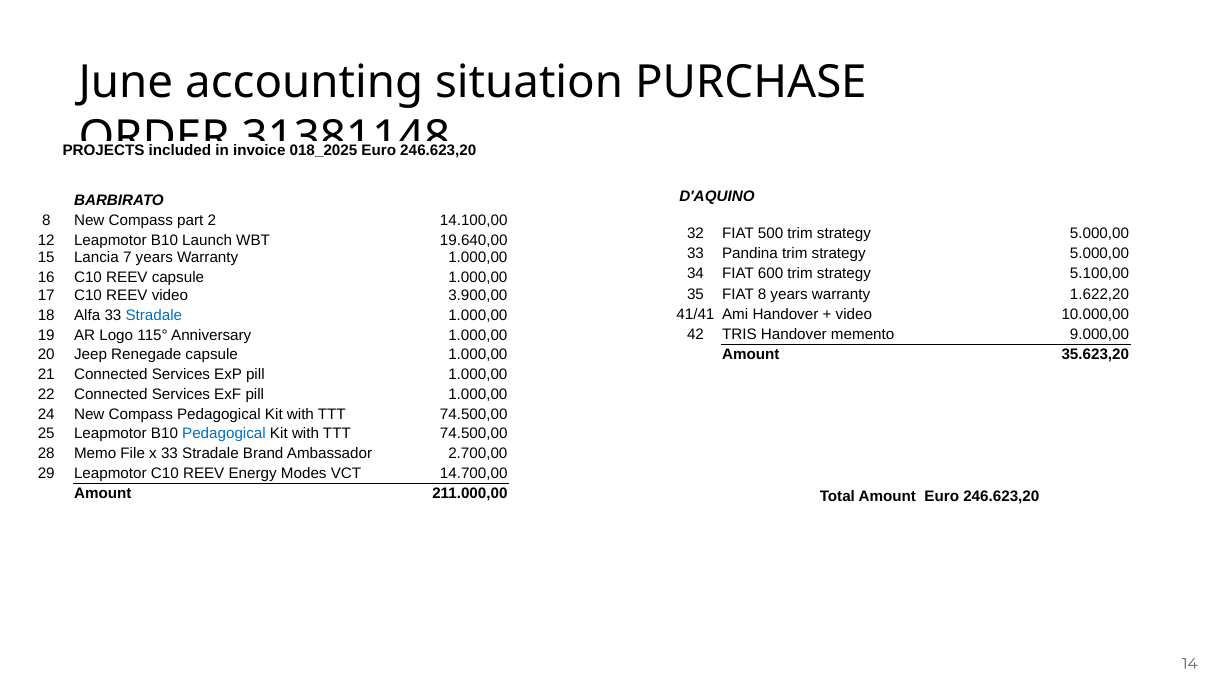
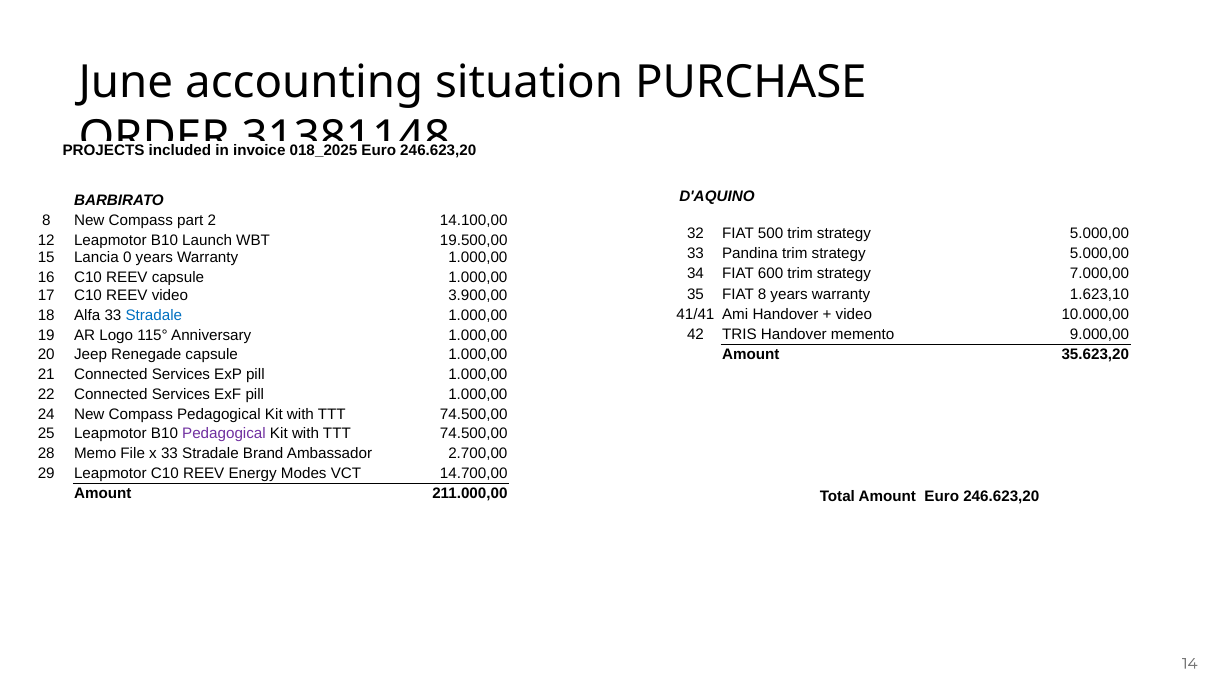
19.640,00: 19.640,00 -> 19.500,00
7: 7 -> 0
5.100,00: 5.100,00 -> 7.000,00
1.622,20: 1.622,20 -> 1.623,10
Pedagogical at (224, 434) colour: blue -> purple
